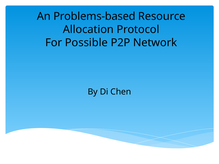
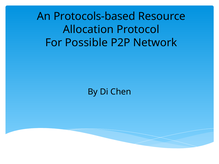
Problems-based: Problems-based -> Protocols-based
